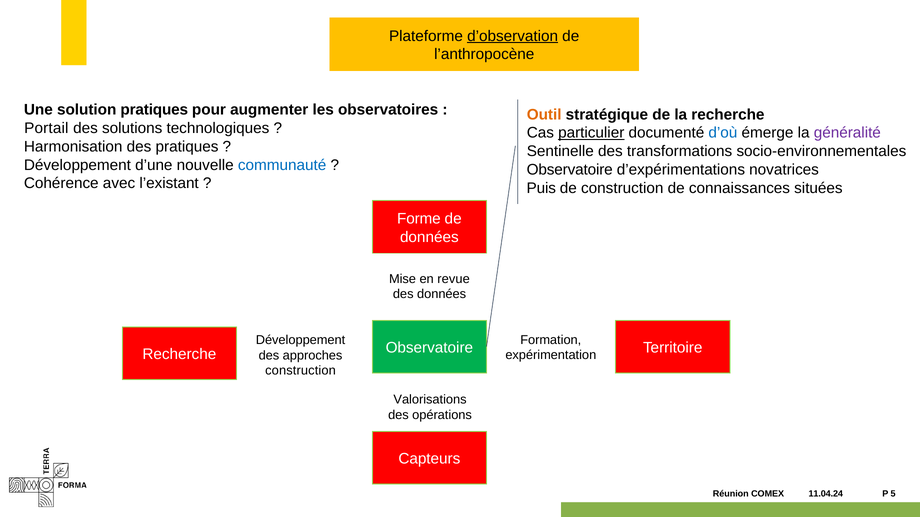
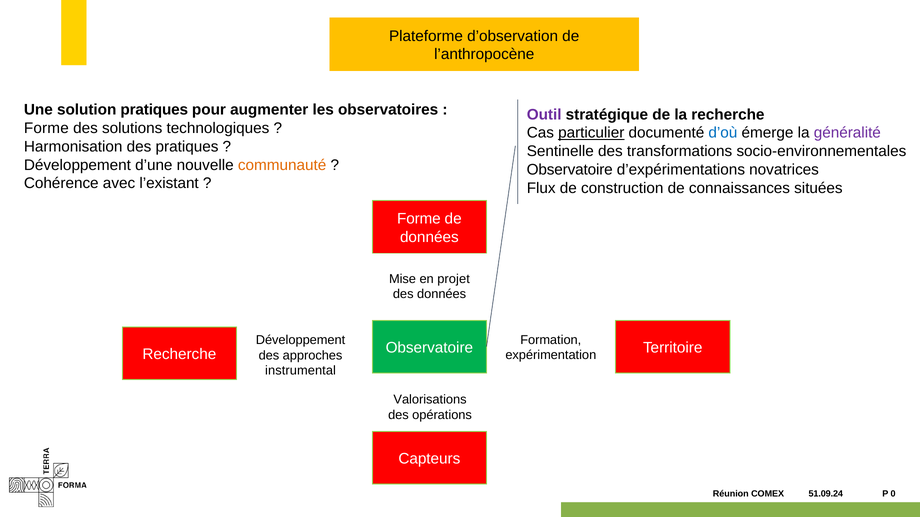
d’observation underline: present -> none
Outil colour: orange -> purple
Portail at (46, 128): Portail -> Forme
communauté colour: blue -> orange
Puis: Puis -> Flux
revue: revue -> projet
construction at (301, 371): construction -> instrumental
11.04.24: 11.04.24 -> 51.09.24
5: 5 -> 0
